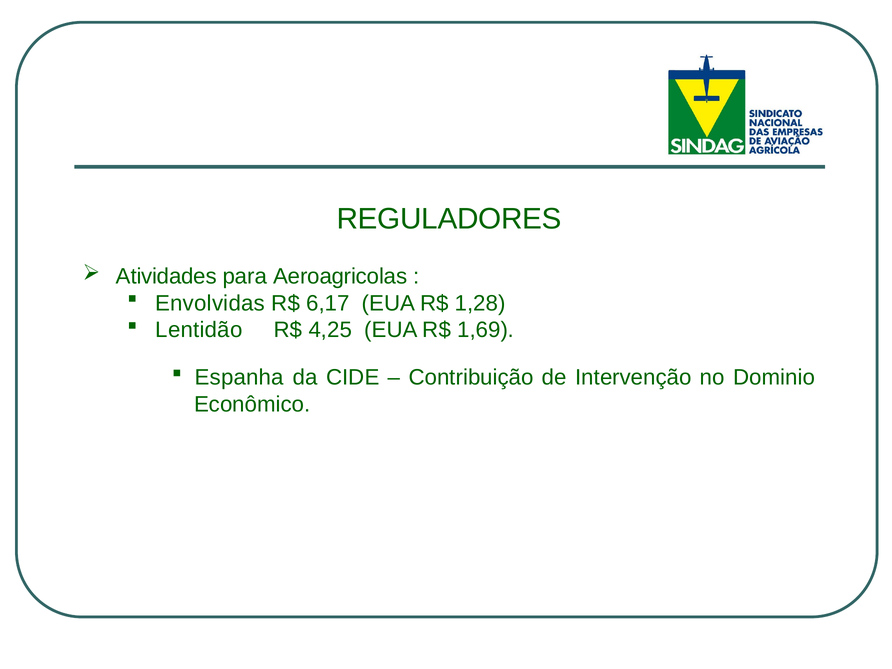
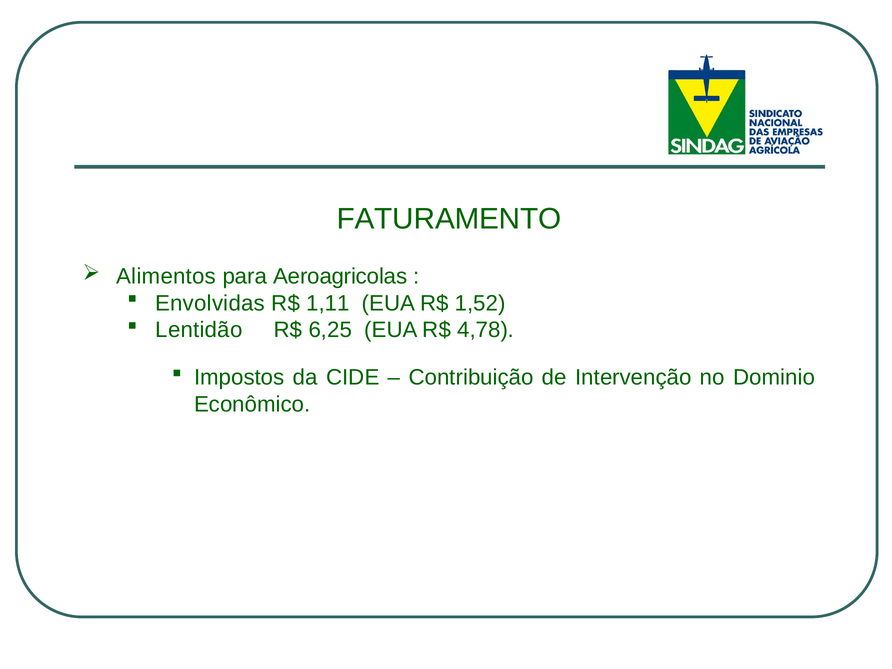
REGULADORES: REGULADORES -> FATURAMENTO
Atividades: Atividades -> Alimentos
6,17: 6,17 -> 1,11
1,28: 1,28 -> 1,52
4,25: 4,25 -> 6,25
1,69: 1,69 -> 4,78
Espanha: Espanha -> Impostos
